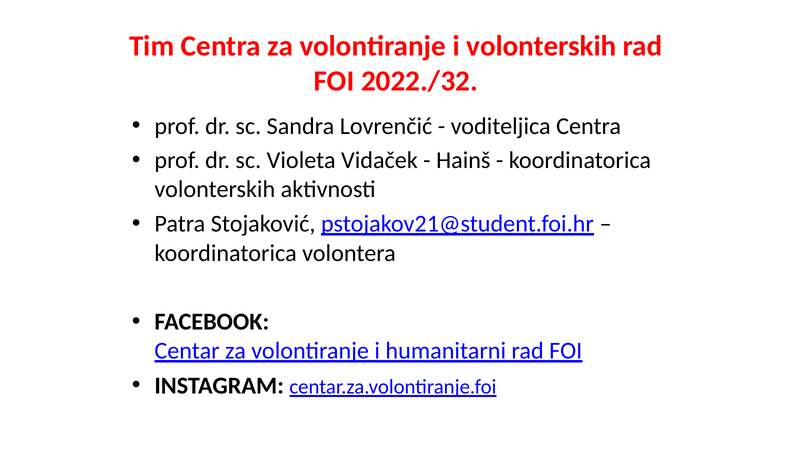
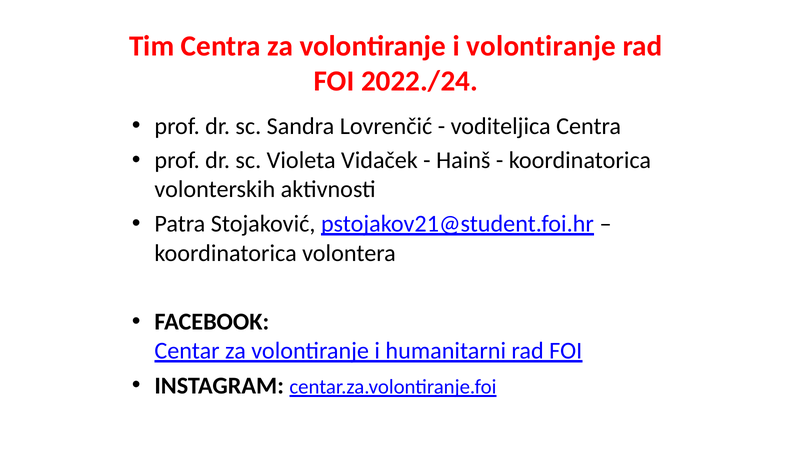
i volonterskih: volonterskih -> volontiranje
2022./32: 2022./32 -> 2022./24
